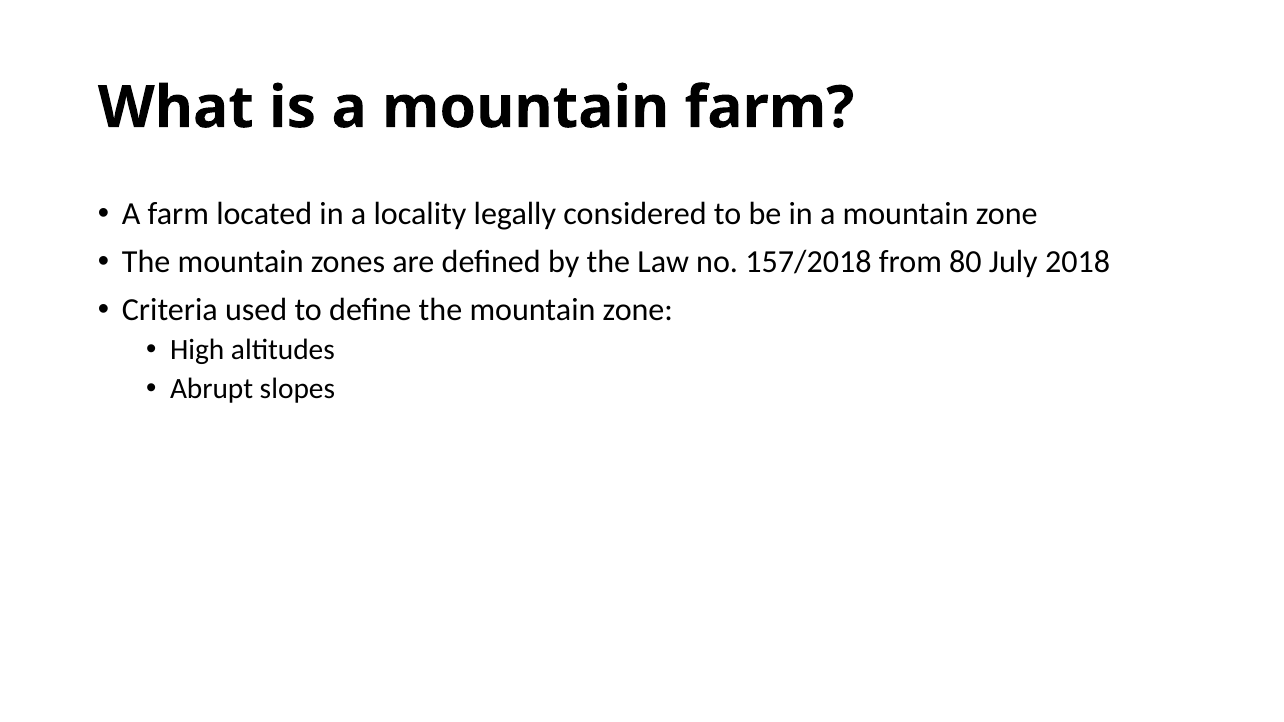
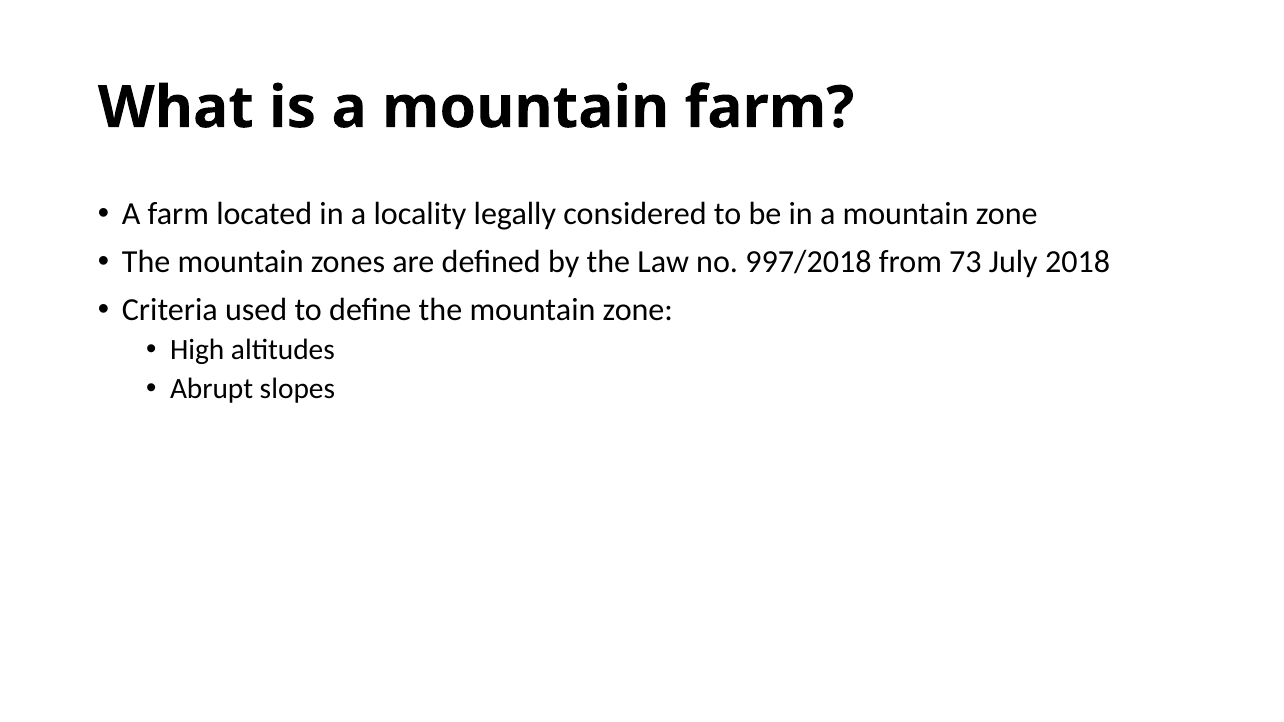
157/2018: 157/2018 -> 997/2018
80: 80 -> 73
